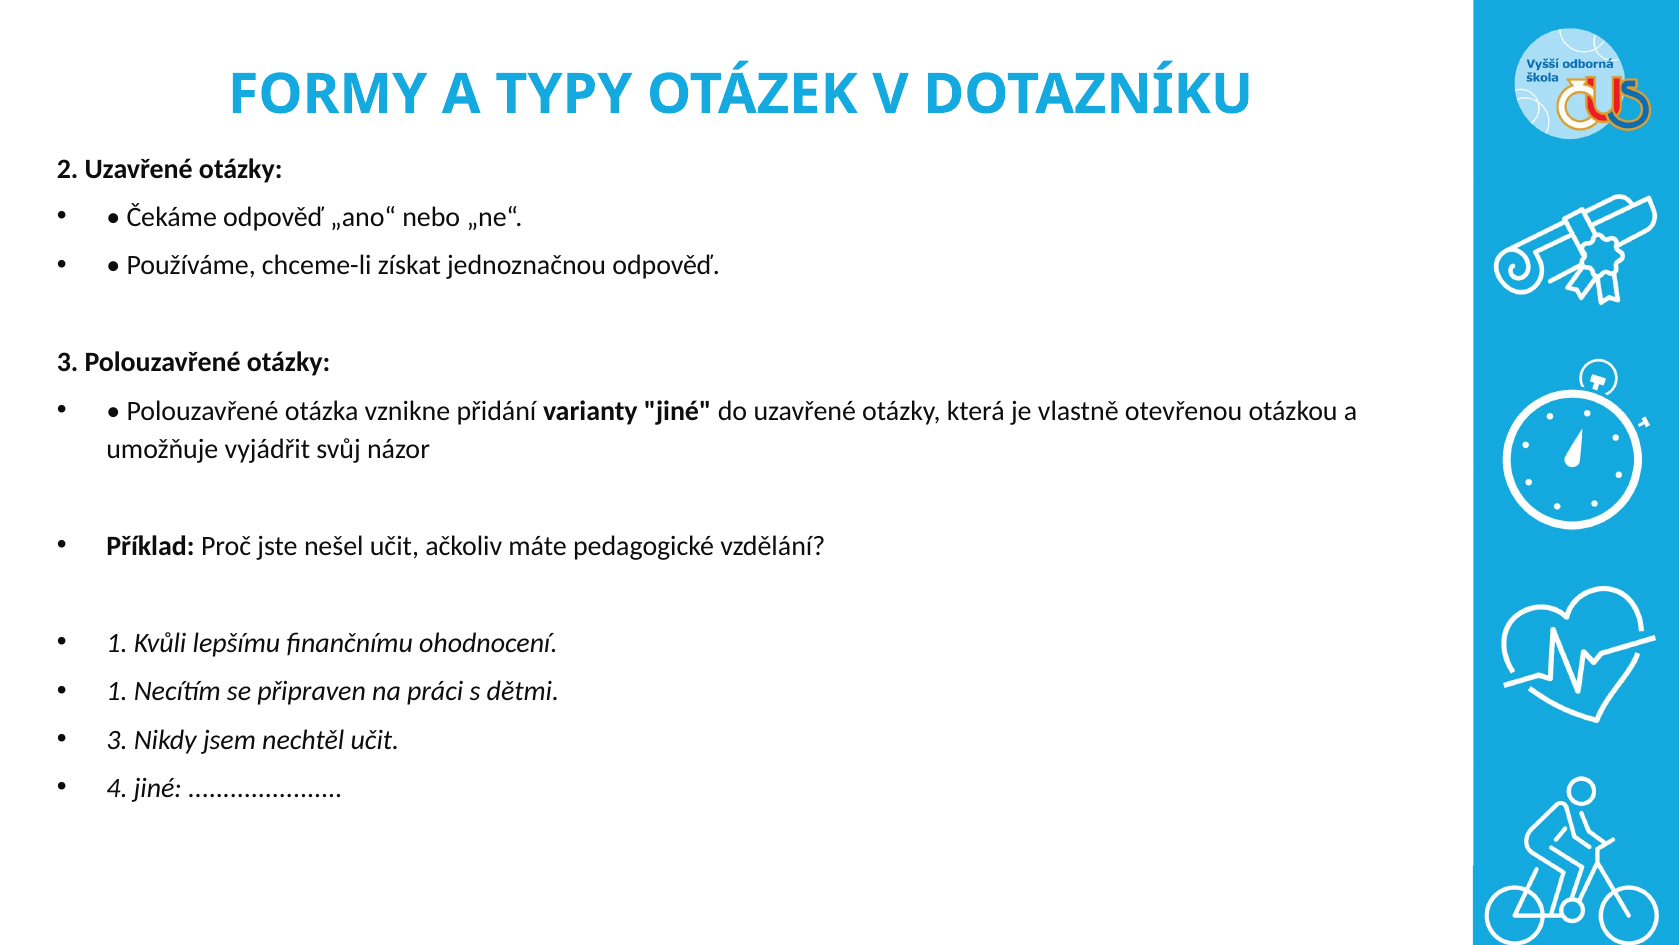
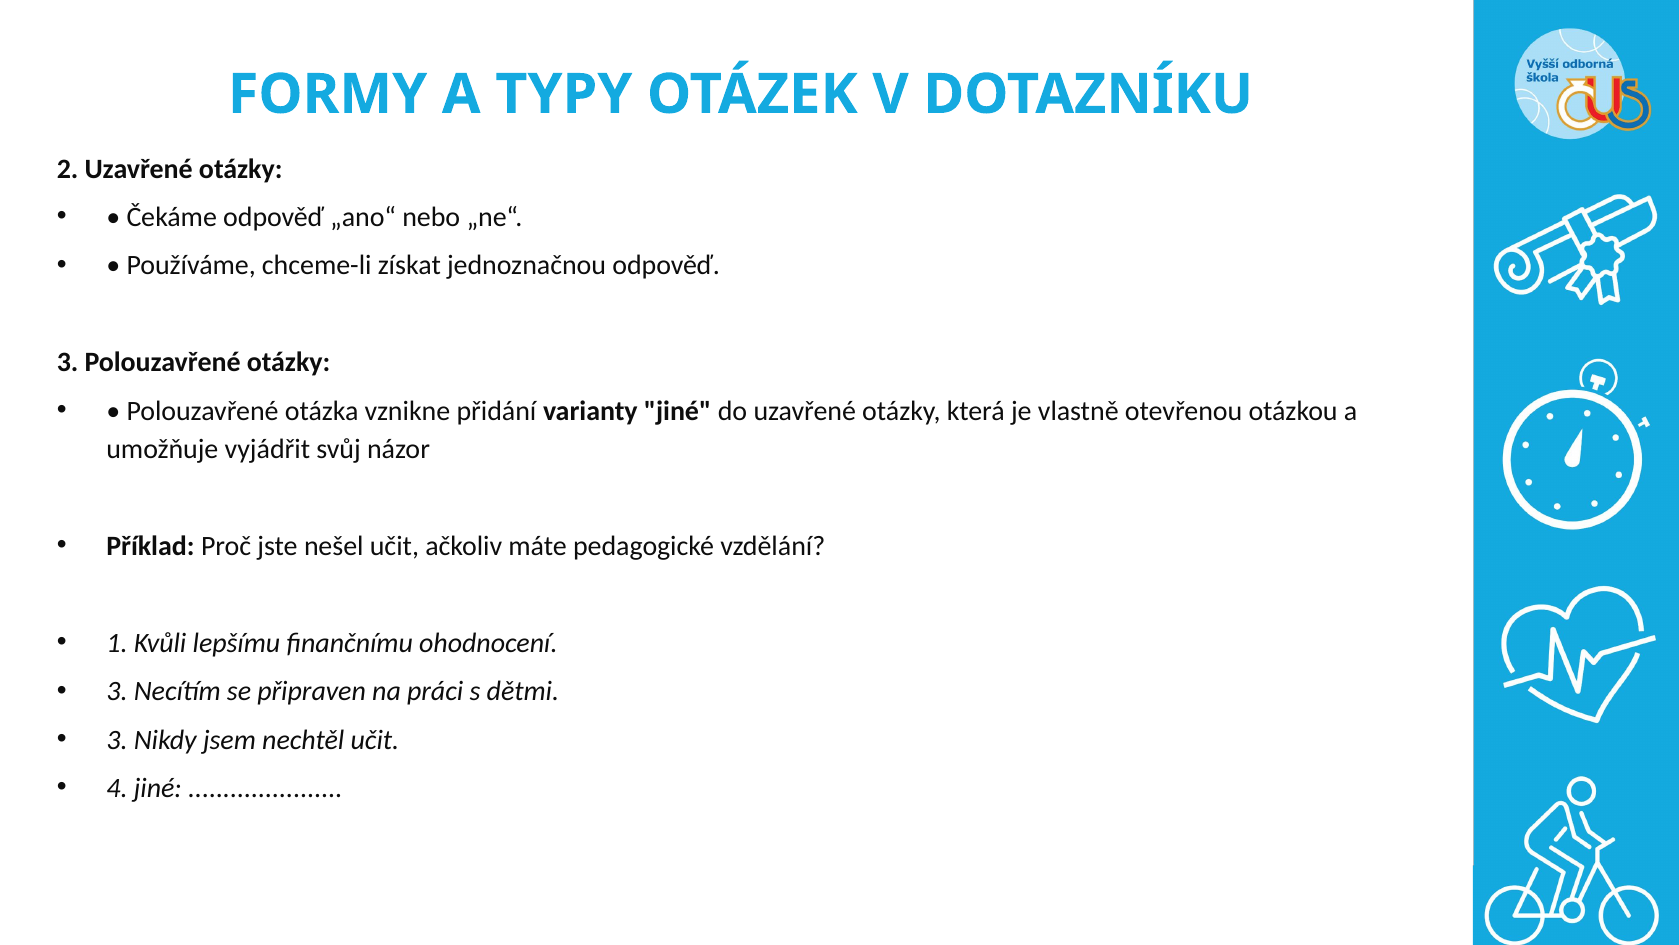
1 at (117, 691): 1 -> 3
